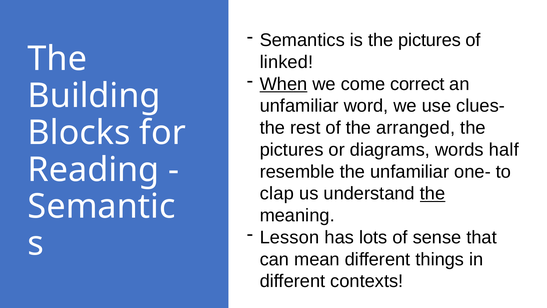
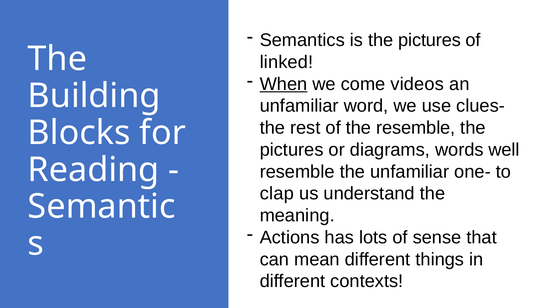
correct: correct -> videos
the arranged: arranged -> resemble
half: half -> well
the at (433, 193) underline: present -> none
Lesson: Lesson -> Actions
